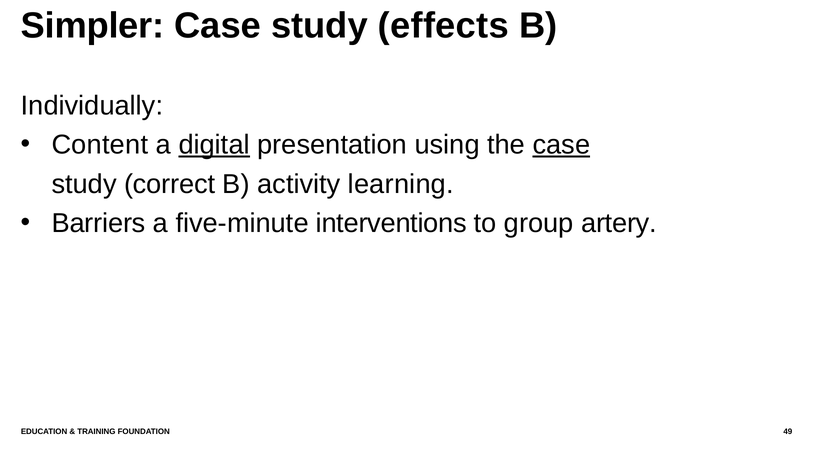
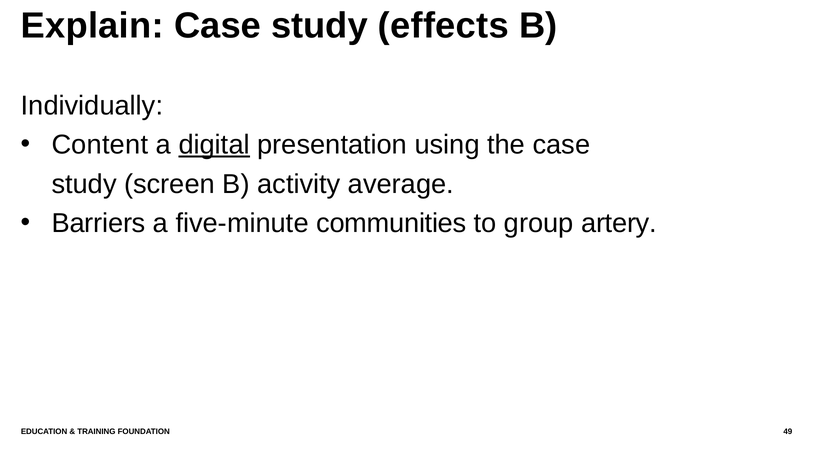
Simpler: Simpler -> Explain
case at (561, 145) underline: present -> none
correct: correct -> screen
learning: learning -> average
interventions: interventions -> communities
